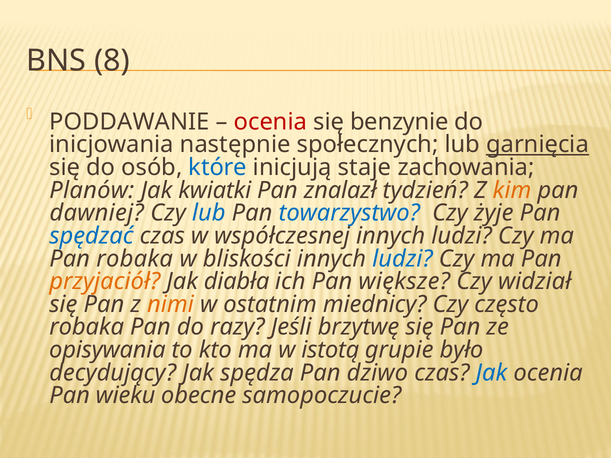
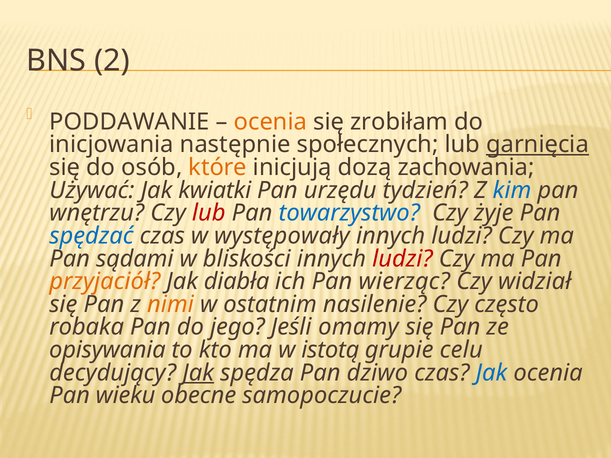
8: 8 -> 2
ocenia at (270, 122) colour: red -> orange
benzynie: benzynie -> zrobiłam
które colour: blue -> orange
staje: staje -> dozą
Planów: Planów -> Używać
znalazł: znalazł -> urzędu
kim colour: orange -> blue
dawniej: dawniej -> wnętrzu
lub at (209, 213) colour: blue -> red
współczesnej: współczesnej -> występowały
Pan robaka: robaka -> sądami
ludzi at (402, 259) colour: blue -> red
większe: większe -> wierząc
miednicy: miednicy -> nasilenie
razy: razy -> jego
brzytwę: brzytwę -> omamy
było: było -> celu
Jak at (198, 373) underline: none -> present
